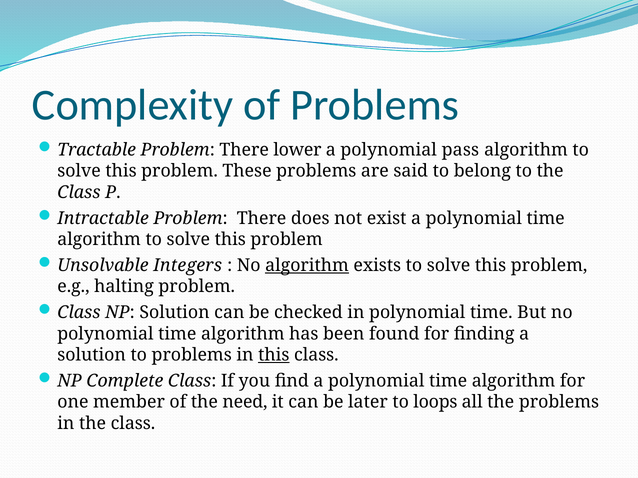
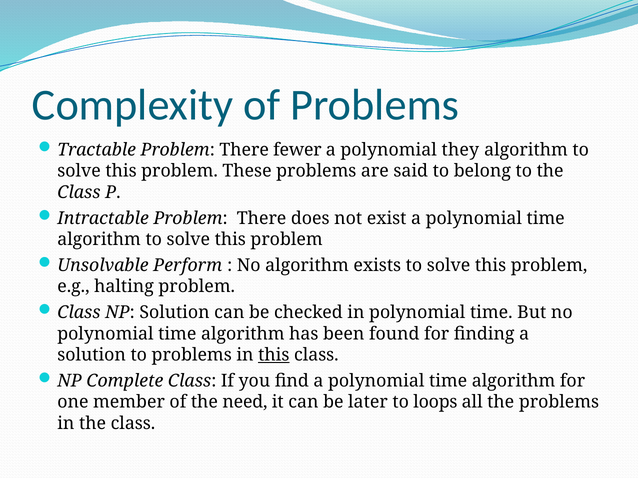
lower: lower -> fewer
pass: pass -> they
Integers: Integers -> Perform
algorithm at (307, 266) underline: present -> none
